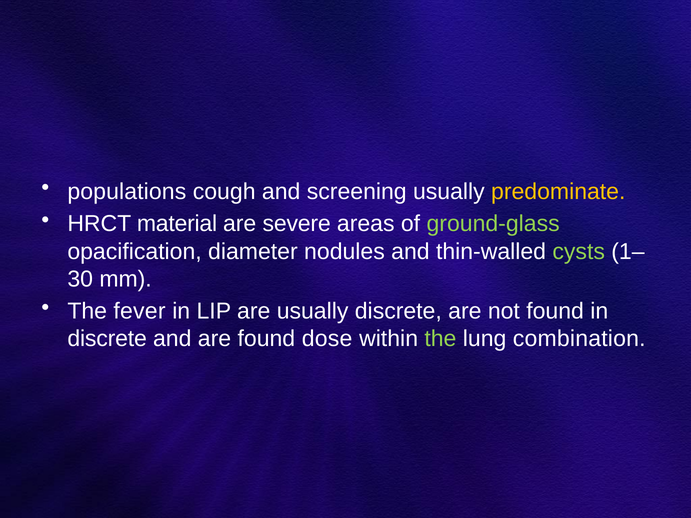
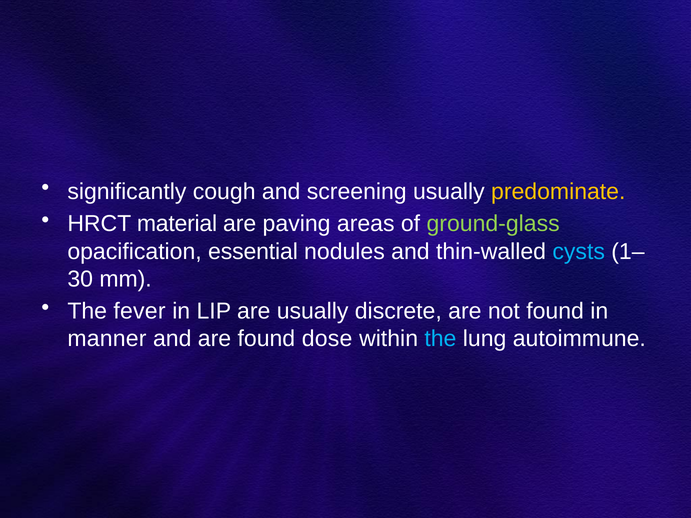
populations: populations -> significantly
severe: severe -> paving
diameter: diameter -> essential
cysts colour: light green -> light blue
discrete at (107, 339): discrete -> manner
the at (440, 339) colour: light green -> light blue
combination: combination -> autoimmune
